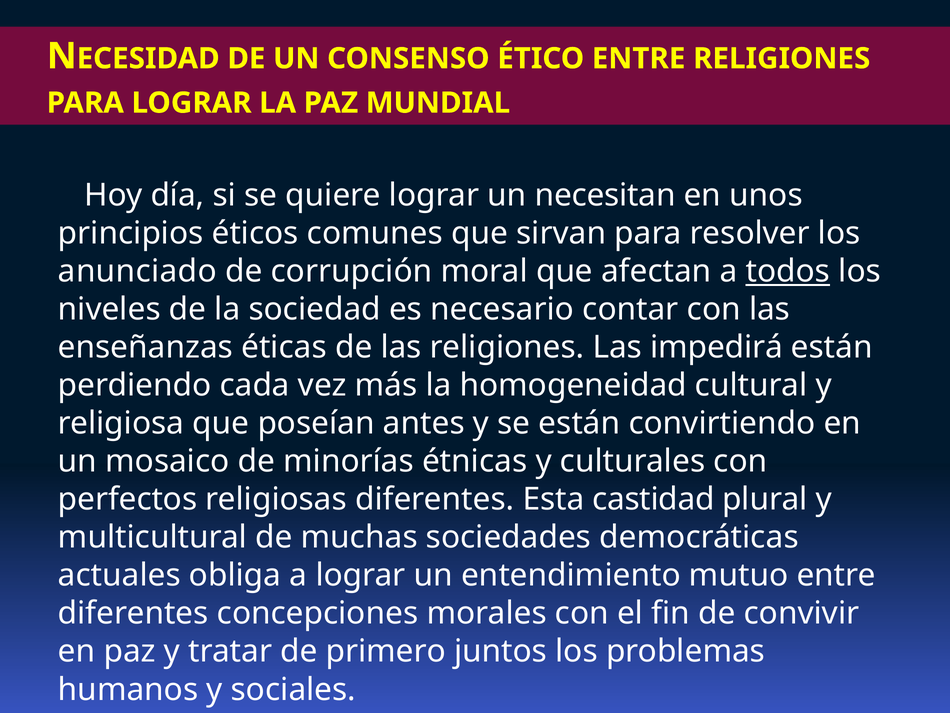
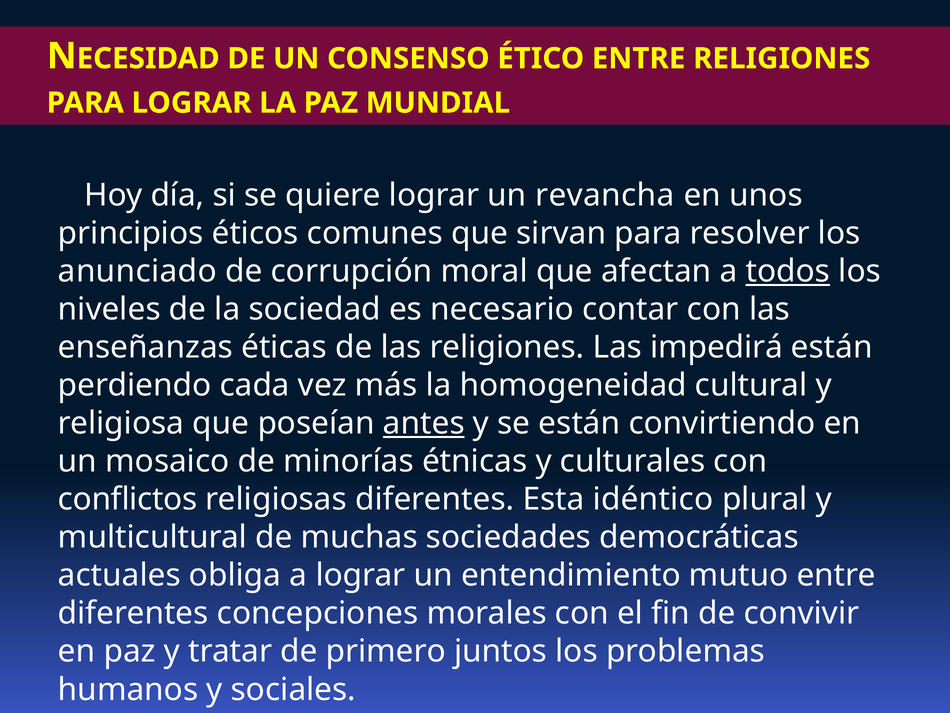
necesitan: necesitan -> revancha
antes underline: none -> present
perfectos: perfectos -> conflictos
castidad: castidad -> idéntico
